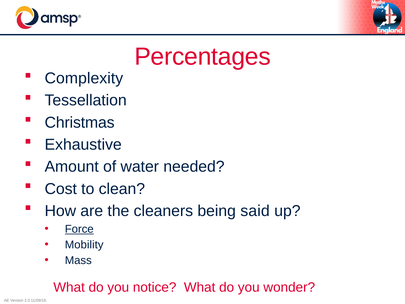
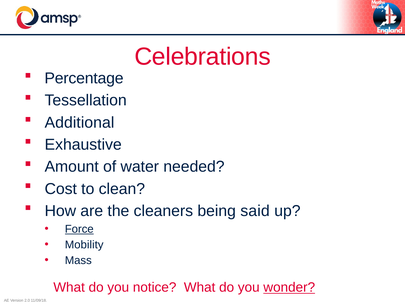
Percentages: Percentages -> Celebrations
Complexity: Complexity -> Percentage
Christmas: Christmas -> Additional
wonder underline: none -> present
